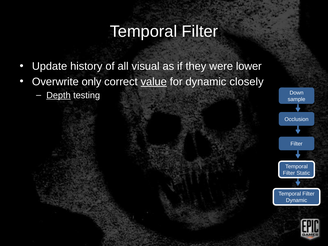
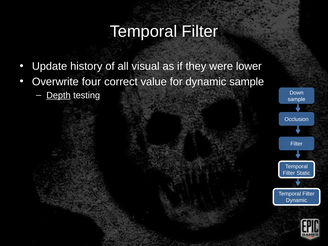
only: only -> four
value underline: present -> none
dynamic closely: closely -> sample
